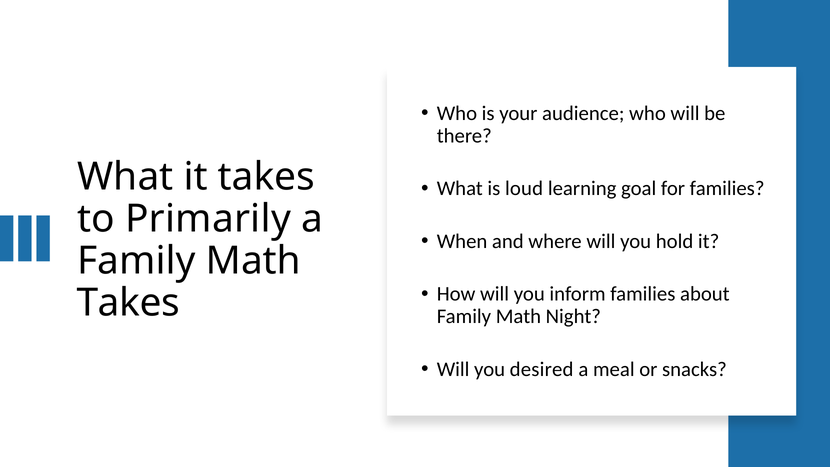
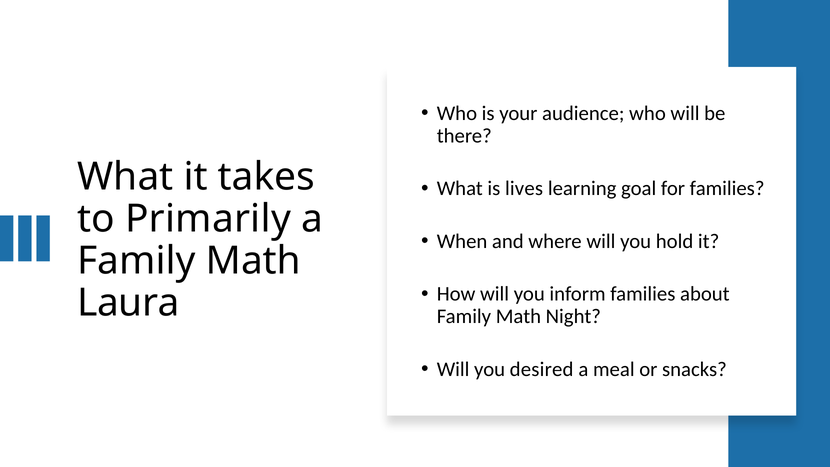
loud: loud -> lives
Takes at (128, 303): Takes -> Laura
